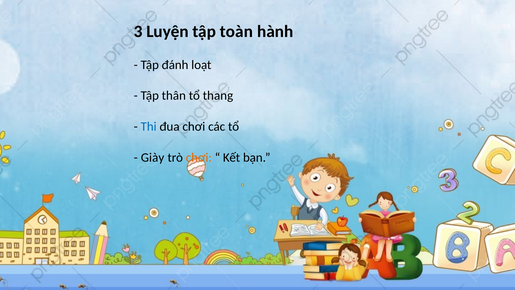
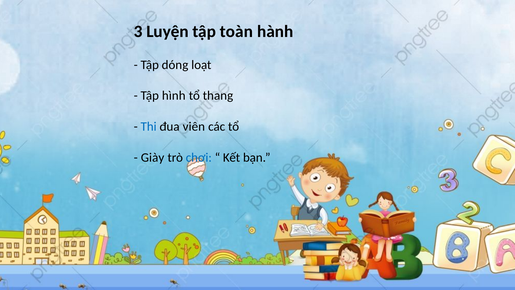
đánh: đánh -> dóng
thân: thân -> hình
đua chơi: chơi -> viên
chơi at (199, 157) colour: orange -> blue
